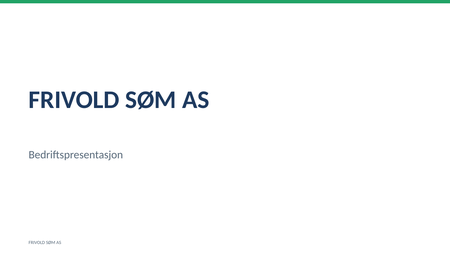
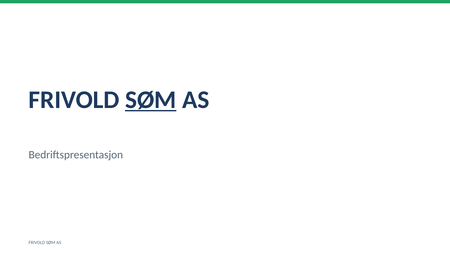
SØM at (151, 100) underline: none -> present
